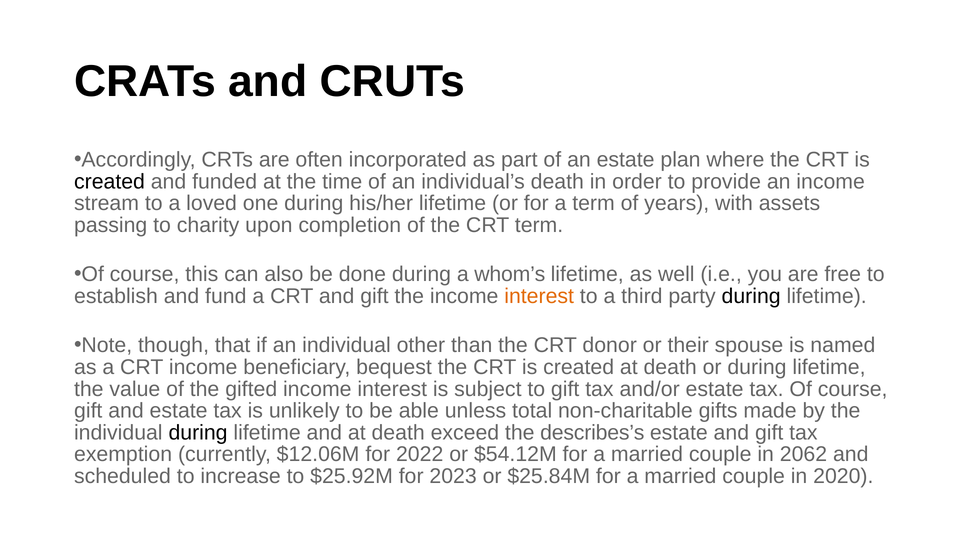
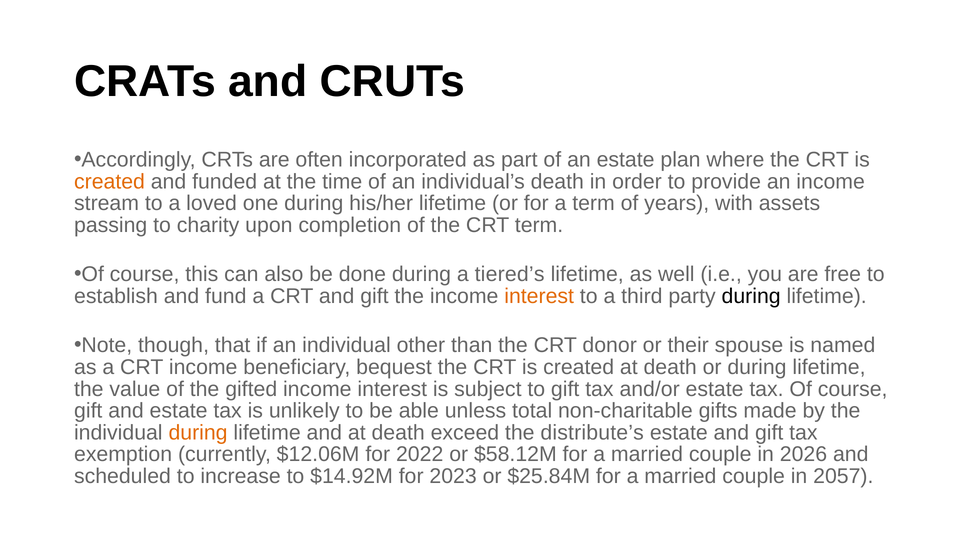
created at (110, 182) colour: black -> orange
whom’s: whom’s -> tiered’s
during at (198, 432) colour: black -> orange
describes’s: describes’s -> distribute’s
$54.12M: $54.12M -> $58.12M
2062: 2062 -> 2026
$25.92M: $25.92M -> $14.92M
2020: 2020 -> 2057
